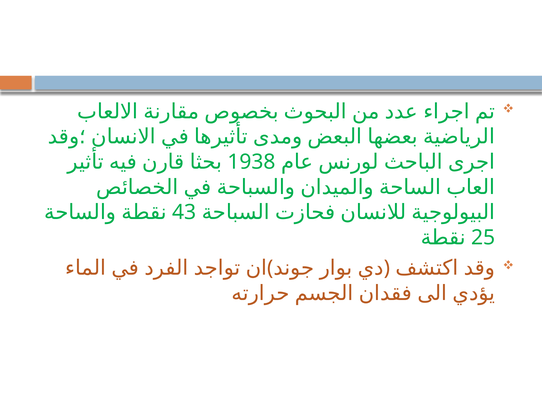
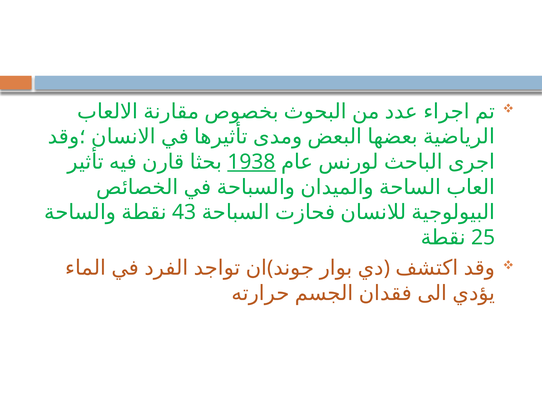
1938 underline: none -> present
